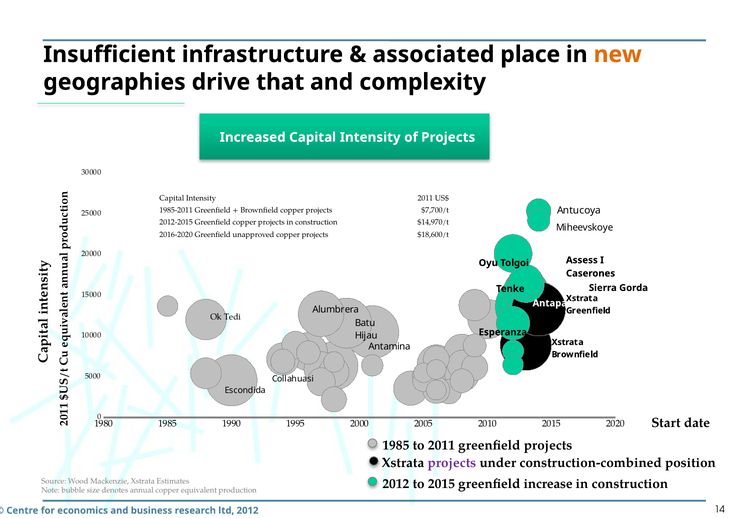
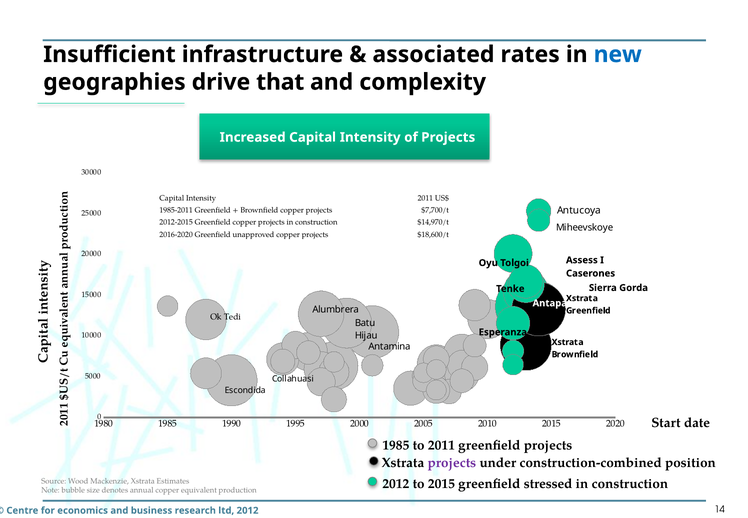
place: place -> rates
new colour: orange -> blue
increase: increase -> stressed
